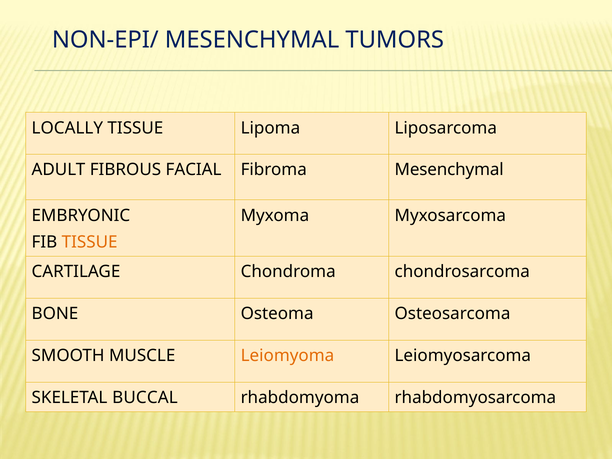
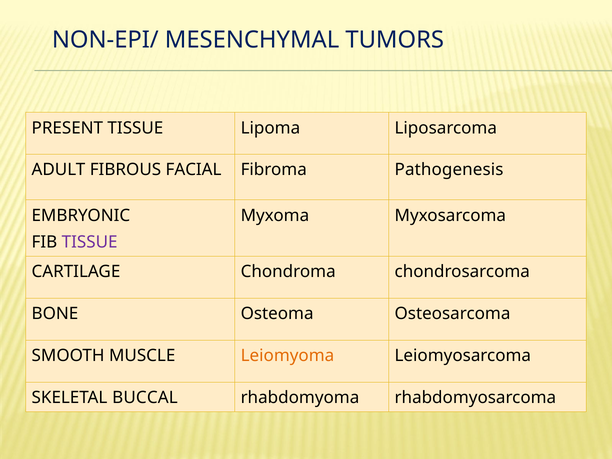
LOCALLY: LOCALLY -> PRESENT
Fibroma Mesenchymal: Mesenchymal -> Pathogenesis
TISSUE at (90, 242) colour: orange -> purple
